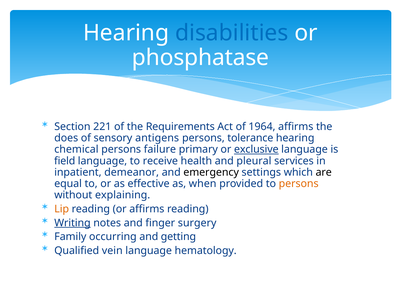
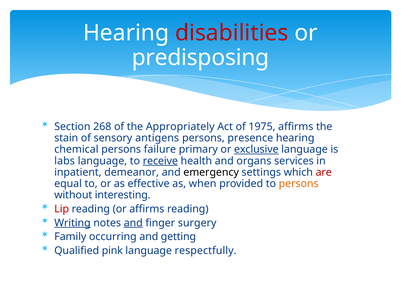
disabilities colour: blue -> red
phosphatase: phosphatase -> predisposing
221: 221 -> 268
Requirements: Requirements -> Appropriately
1964: 1964 -> 1975
does: does -> stain
tolerance: tolerance -> presence
field: field -> labs
receive underline: none -> present
pleural: pleural -> organs
are colour: black -> red
explaining: explaining -> interesting
Lip colour: orange -> red
and at (133, 223) underline: none -> present
vein: vein -> pink
hematology: hematology -> respectfully
